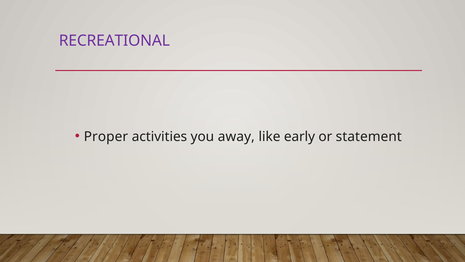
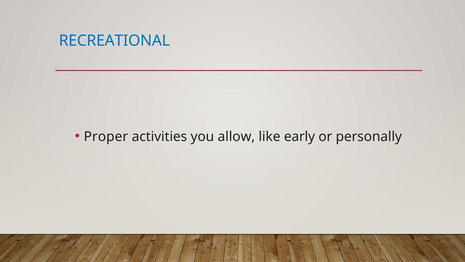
RECREATIONAL colour: purple -> blue
away: away -> allow
statement: statement -> personally
